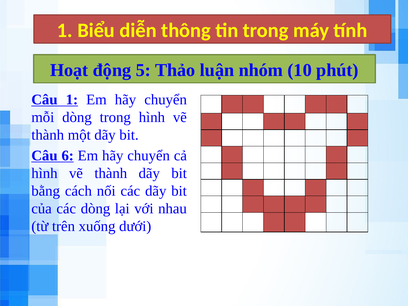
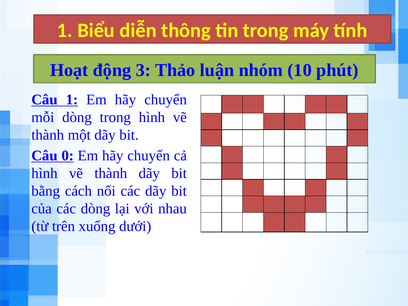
5: 5 -> 3
6: 6 -> 0
